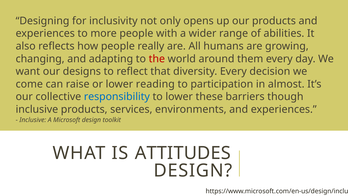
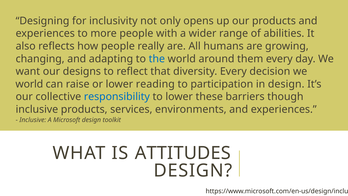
the colour: red -> blue
come at (29, 84): come -> world
in almost: almost -> design
